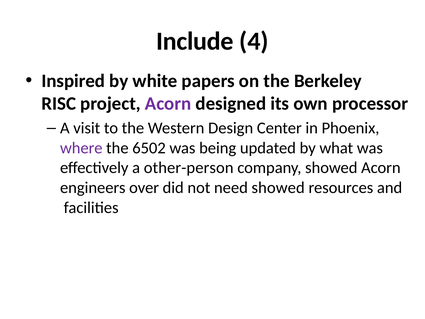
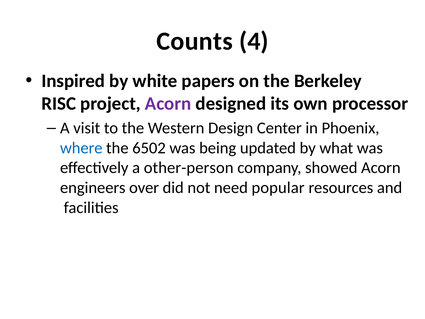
Include: Include -> Counts
where colour: purple -> blue
need showed: showed -> popular
